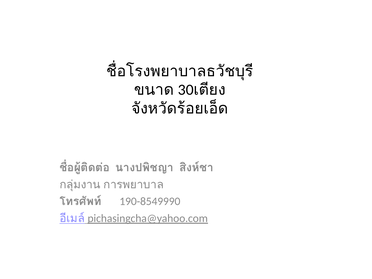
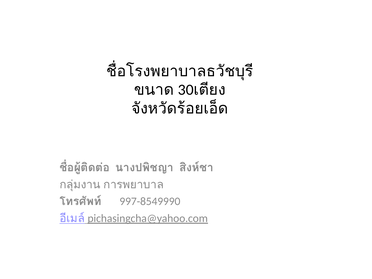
190-8549990: 190-8549990 -> 997-8549990
